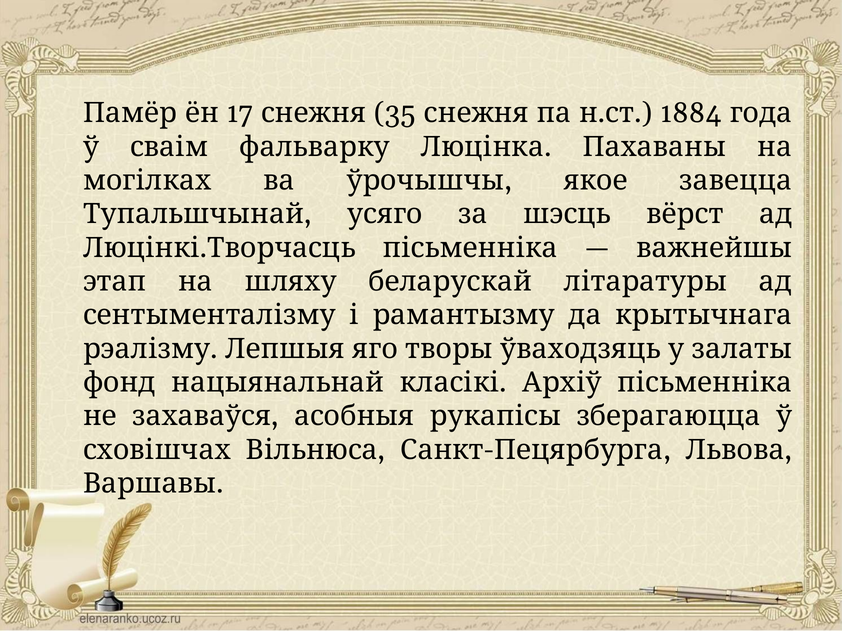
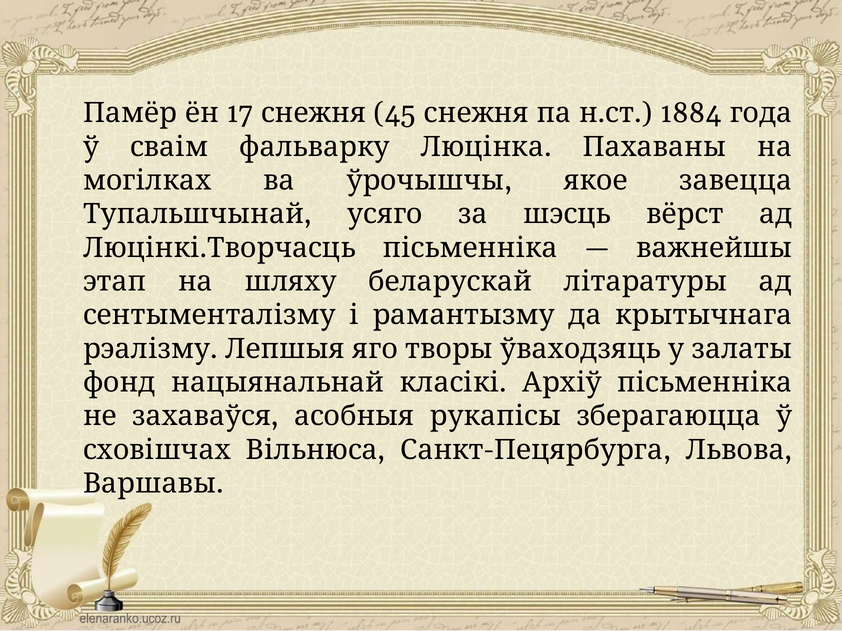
35: 35 -> 45
